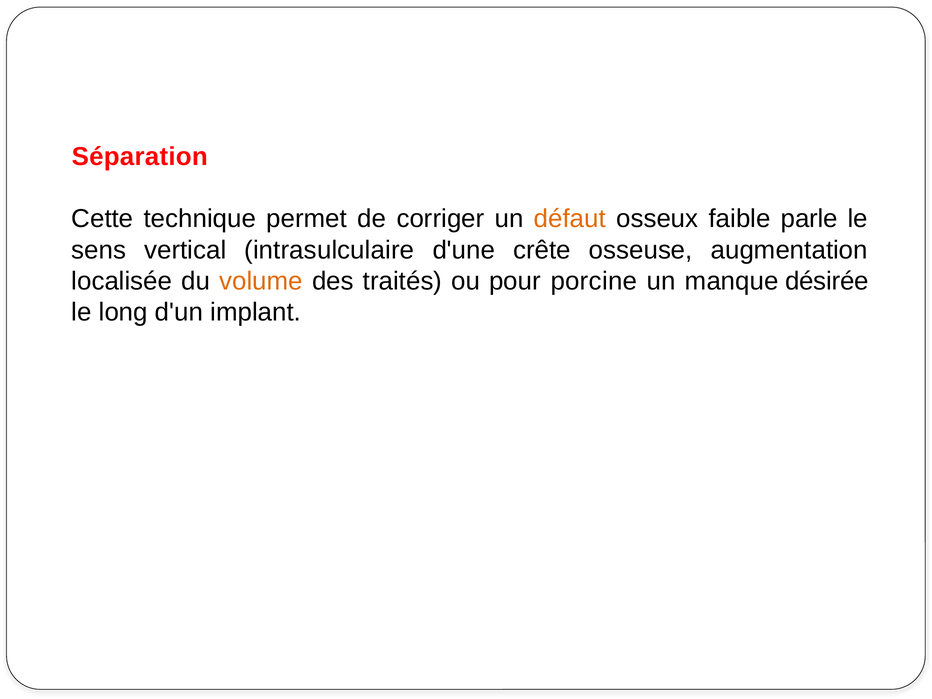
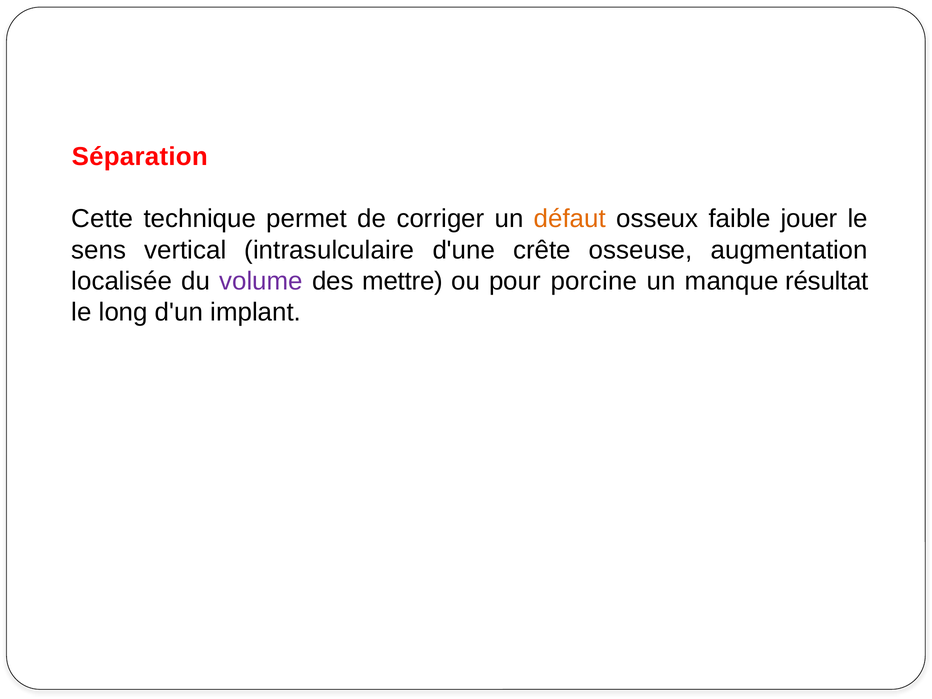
parle: parle -> jouer
volume colour: orange -> purple
traités: traités -> mettre
désirée: désirée -> résultat
